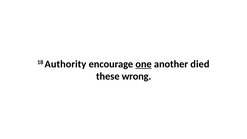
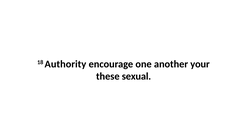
one underline: present -> none
died: died -> your
wrong: wrong -> sexual
